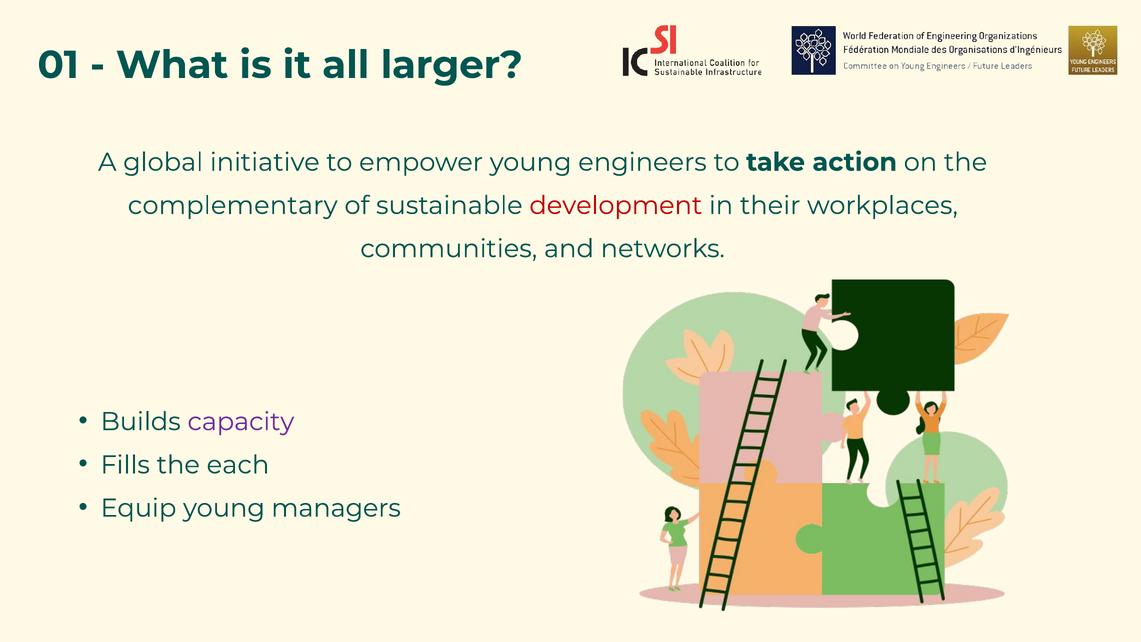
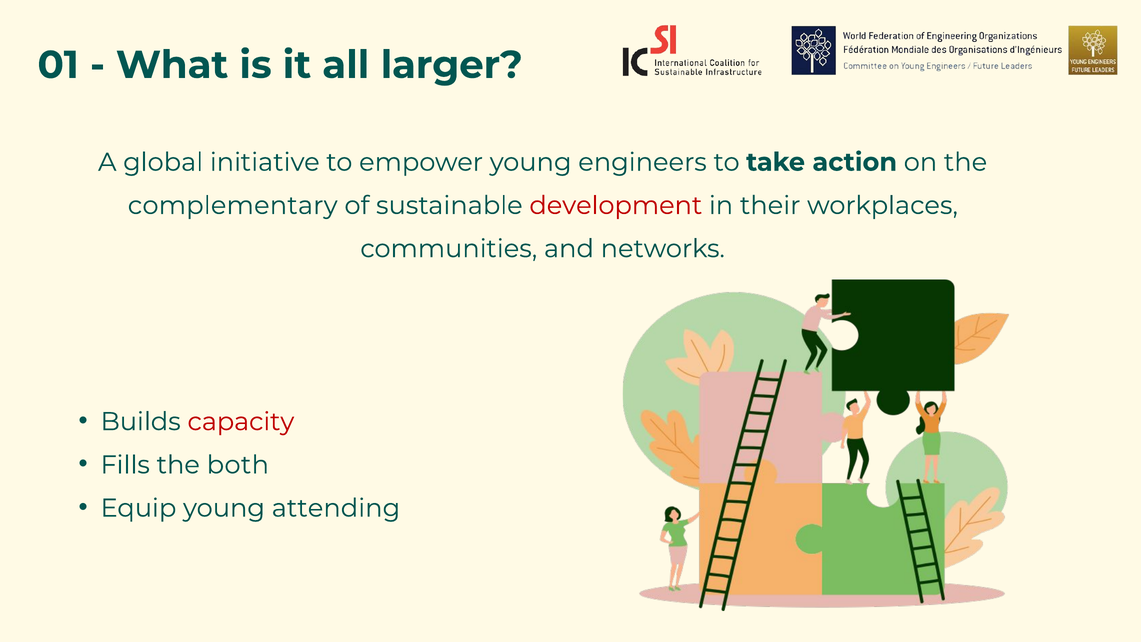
capacity colour: purple -> red
each: each -> both
managers: managers -> attending
